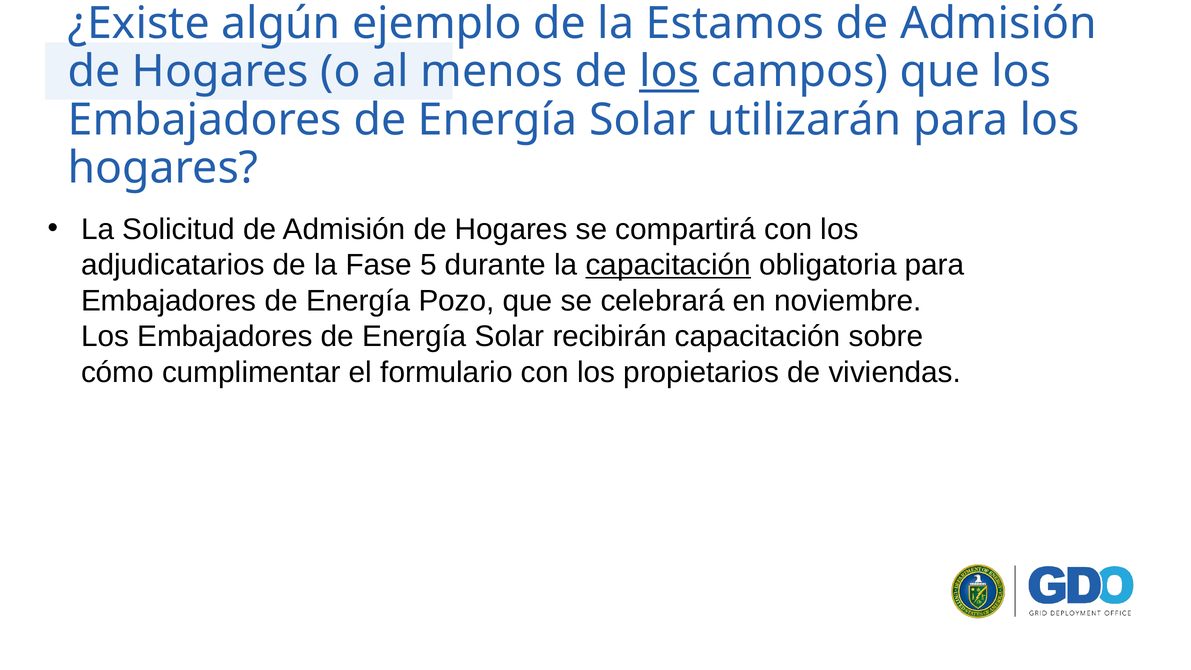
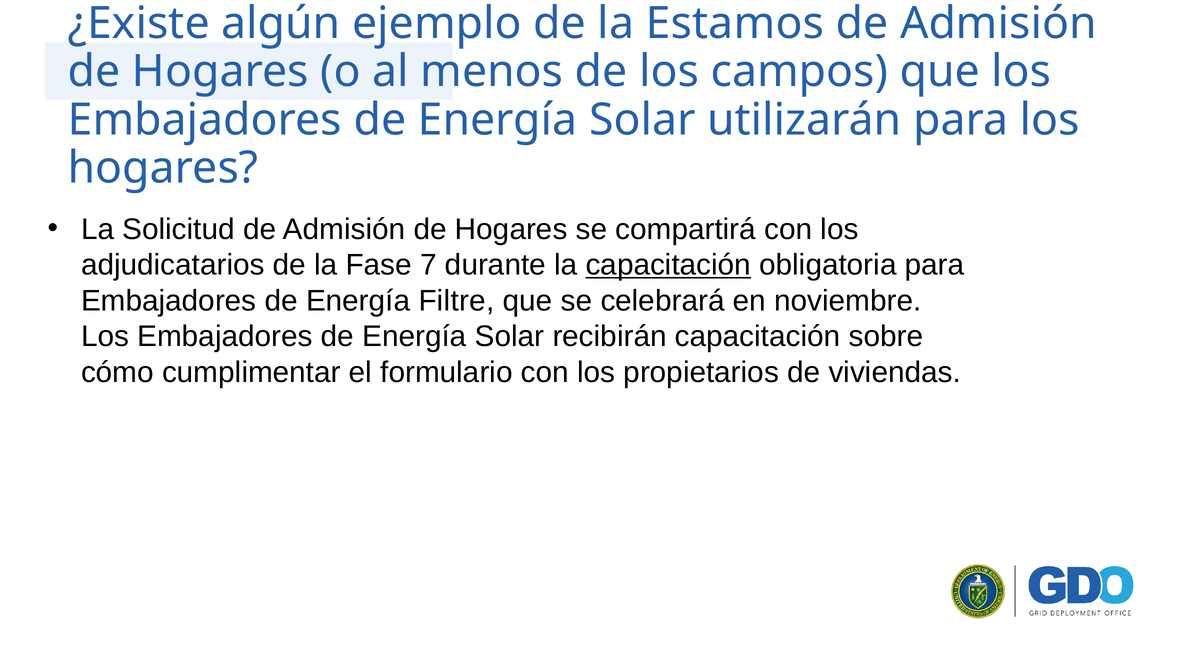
los at (669, 72) underline: present -> none
5: 5 -> 7
Pozo: Pozo -> Filtre
